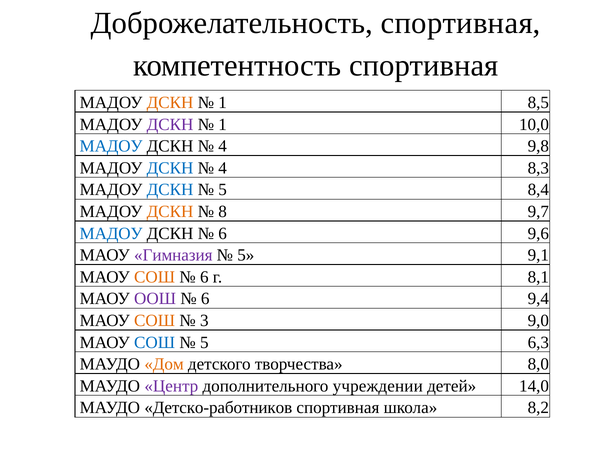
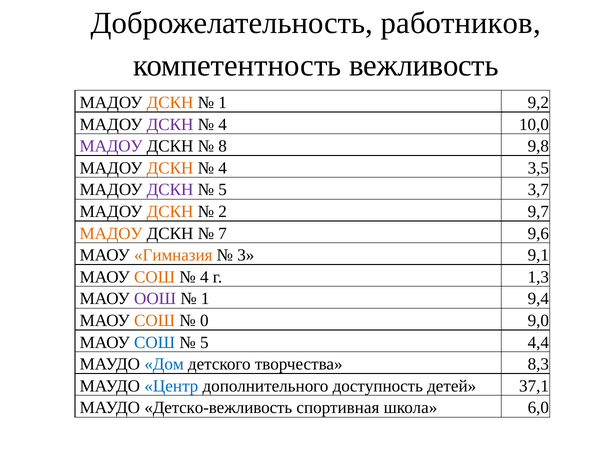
Доброжелательность спортивная: спортивная -> работников
компетентность спортивная: спортивная -> вежливость
8,5: 8,5 -> 9,2
1 at (223, 124): 1 -> 4
МАДОУ at (111, 146) colour: blue -> purple
4 at (223, 146): 4 -> 8
ДСКН at (170, 168) colour: blue -> orange
8,3: 8,3 -> 3,5
ДСКН at (170, 190) colour: blue -> purple
8,4: 8,4 -> 3,7
8: 8 -> 2
МАДОУ at (111, 234) colour: blue -> orange
6 at (223, 234): 6 -> 7
Гимназия colour: purple -> orange
5 at (246, 255): 5 -> 3
6 at (204, 277): 6 -> 4
8,1: 8,1 -> 1,3
6 at (205, 299): 6 -> 1
3: 3 -> 0
6,3: 6,3 -> 4,4
Дом colour: orange -> blue
8,0: 8,0 -> 8,3
Центр colour: purple -> blue
учреждении: учреждении -> доступность
14,0: 14,0 -> 37,1
Детско-работников: Детско-работников -> Детско-вежливость
8,2: 8,2 -> 6,0
